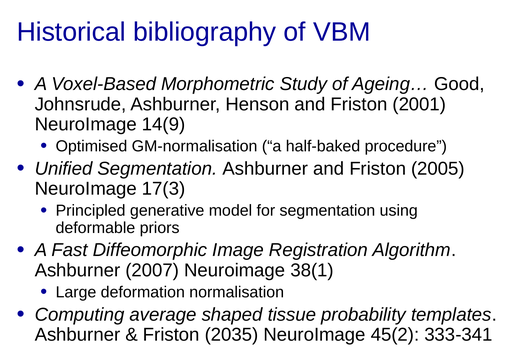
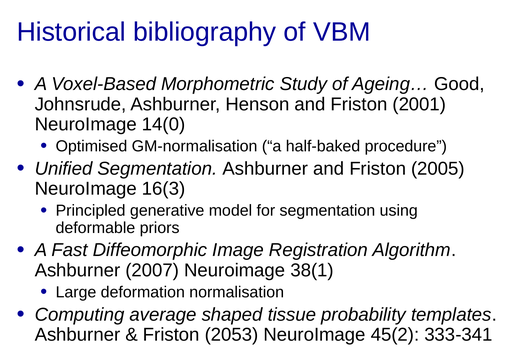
14(9: 14(9 -> 14(0
17(3: 17(3 -> 16(3
2035: 2035 -> 2053
